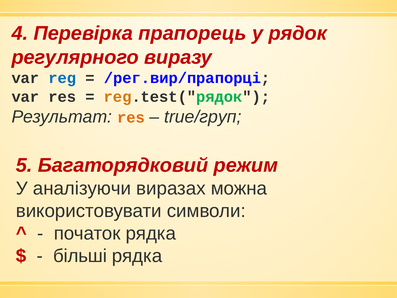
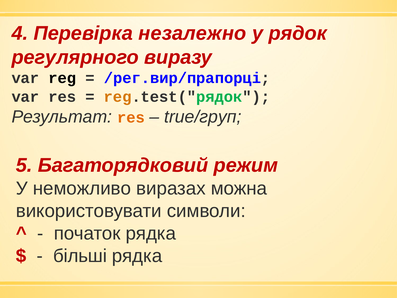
прапорець: прапорець -> незалежно
reg colour: blue -> black
аналізуючи: аналізуючи -> неможливо
